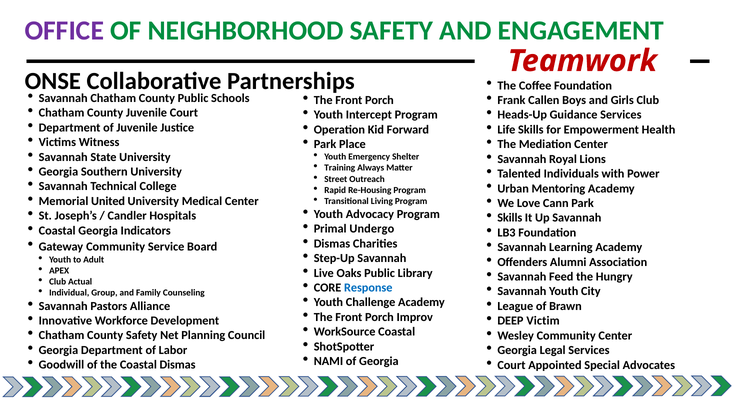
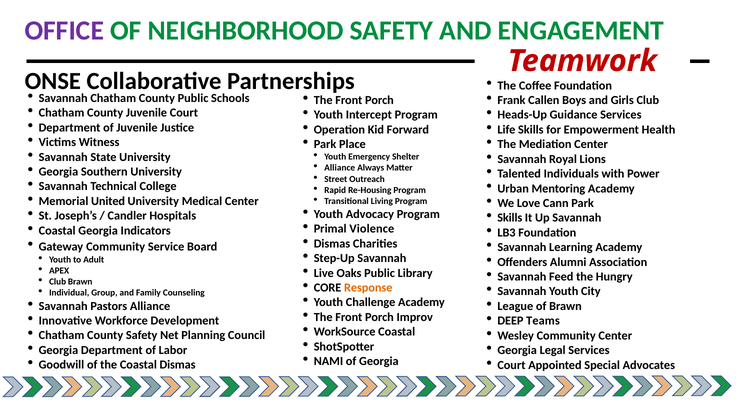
Training at (340, 168): Training -> Alliance
Undergo: Undergo -> Violence
Club Actual: Actual -> Brawn
Response colour: blue -> orange
Victim: Victim -> Teams
